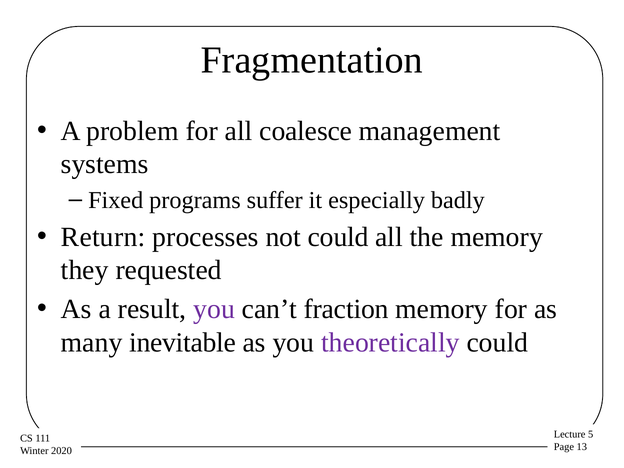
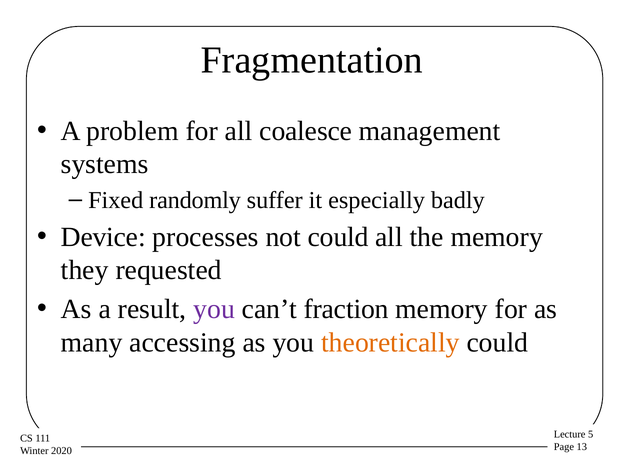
programs: programs -> randomly
Return: Return -> Device
inevitable: inevitable -> accessing
theoretically colour: purple -> orange
